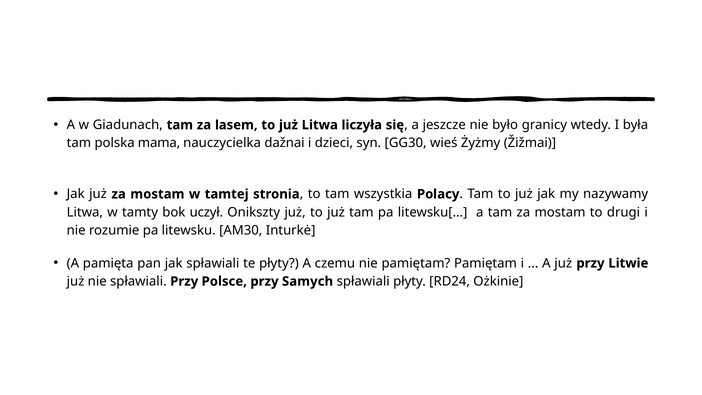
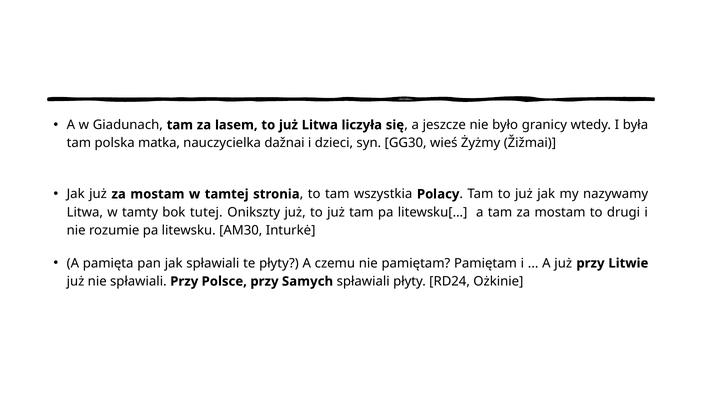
mama: mama -> matka
uczył: uczył -> tutej
